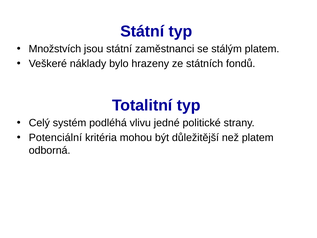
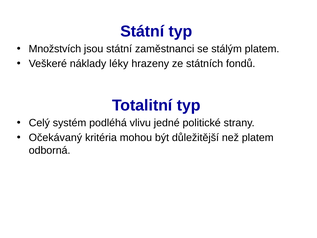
bylo: bylo -> léky
Potenciální: Potenciální -> Očekávaný
